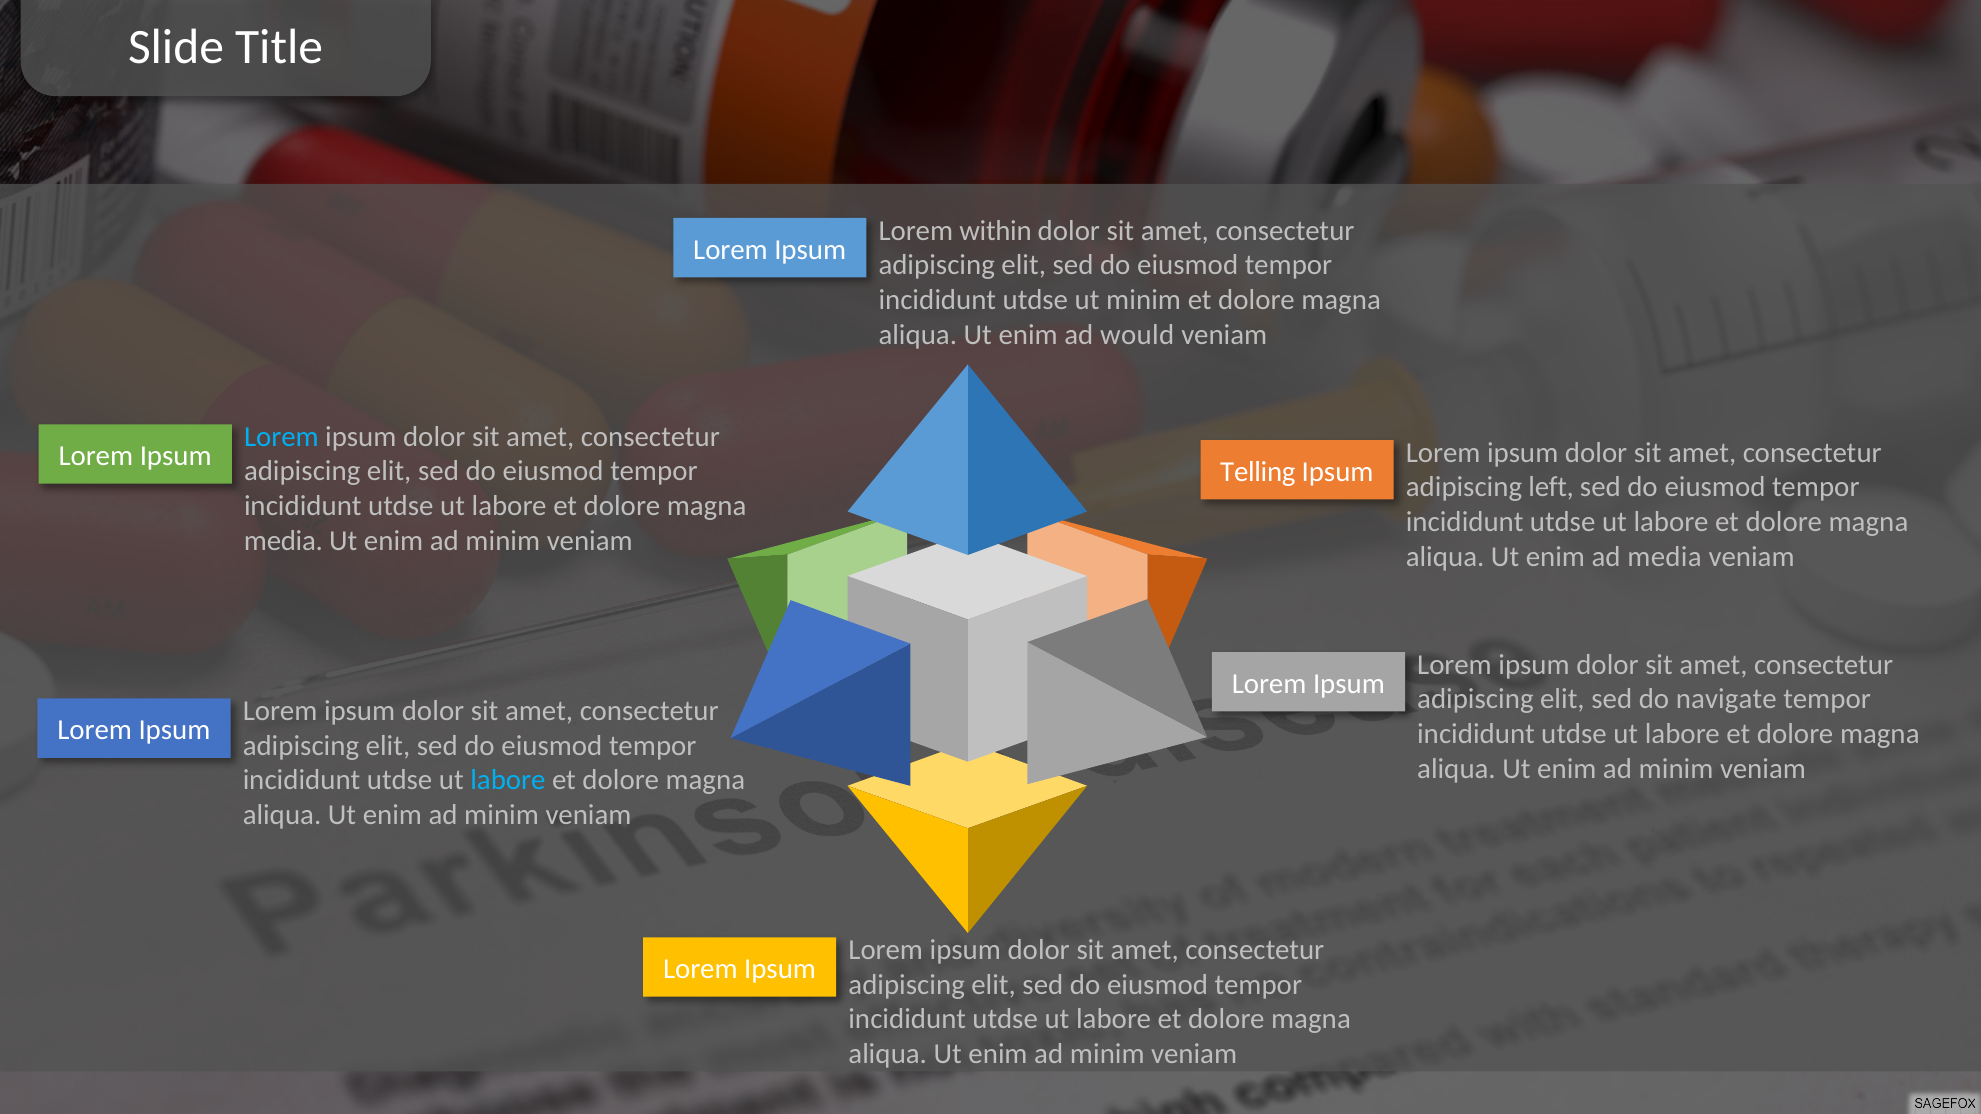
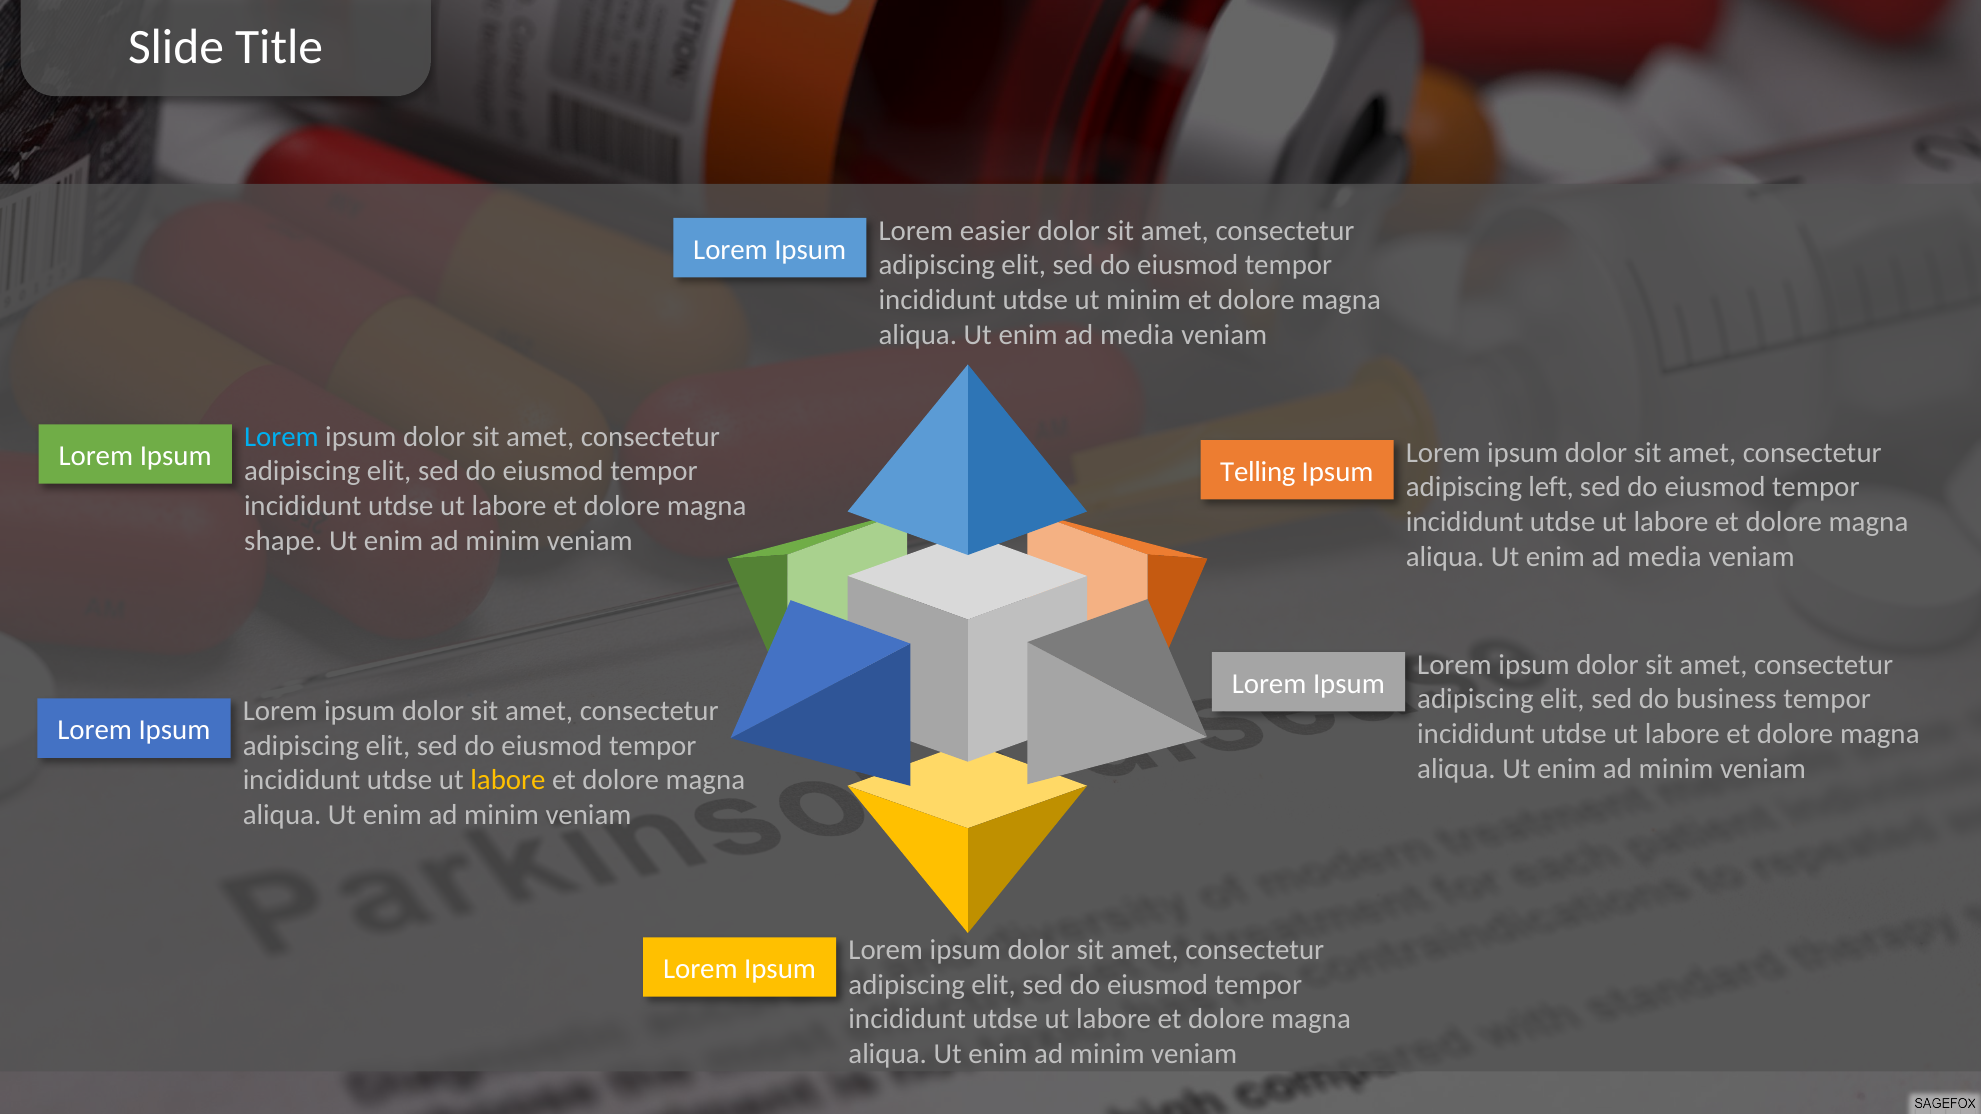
within: within -> easier
would at (1137, 335): would -> media
media at (283, 541): media -> shape
navigate: navigate -> business
labore at (508, 781) colour: light blue -> yellow
